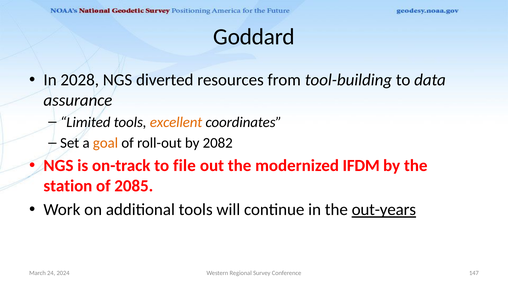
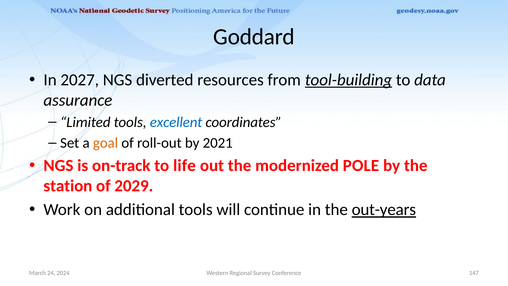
2028: 2028 -> 2027
tool-building underline: none -> present
excellent colour: orange -> blue
2082: 2082 -> 2021
file: file -> life
IFDM: IFDM -> POLE
2085: 2085 -> 2029
